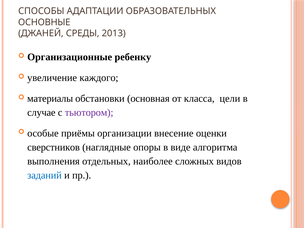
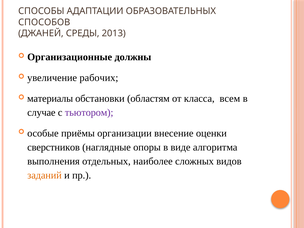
ОСНОВНЫЕ: ОСНОВНЫЕ -> СПОСОБОВ
ребенку: ребенку -> должны
каждого: каждого -> рабочих
основная: основная -> областям
цели: цели -> всем
заданий colour: blue -> orange
